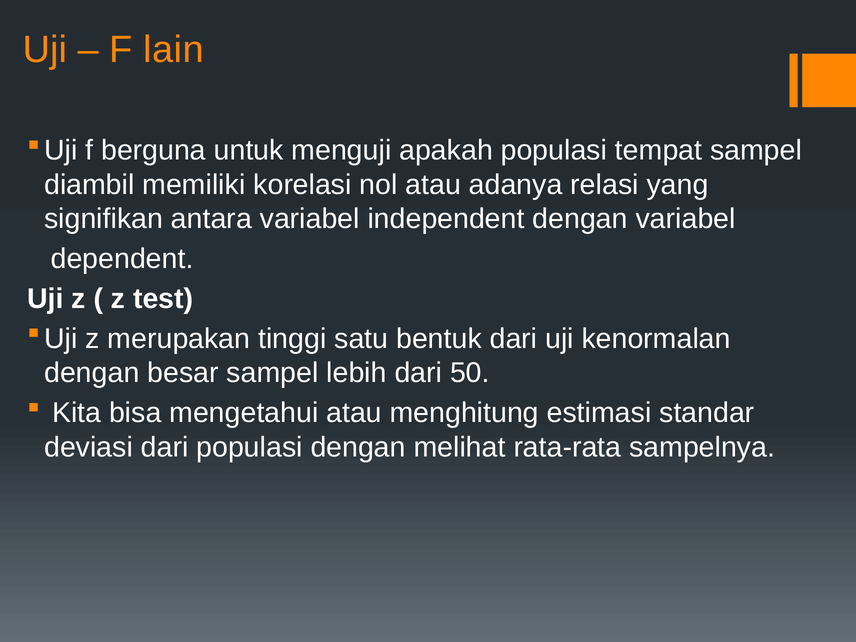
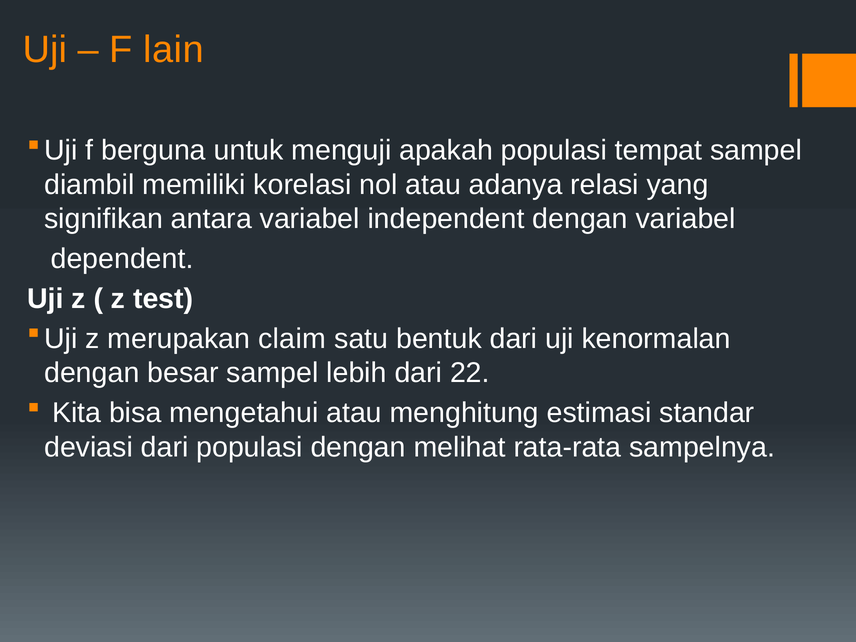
tinggi: tinggi -> claim
50: 50 -> 22
